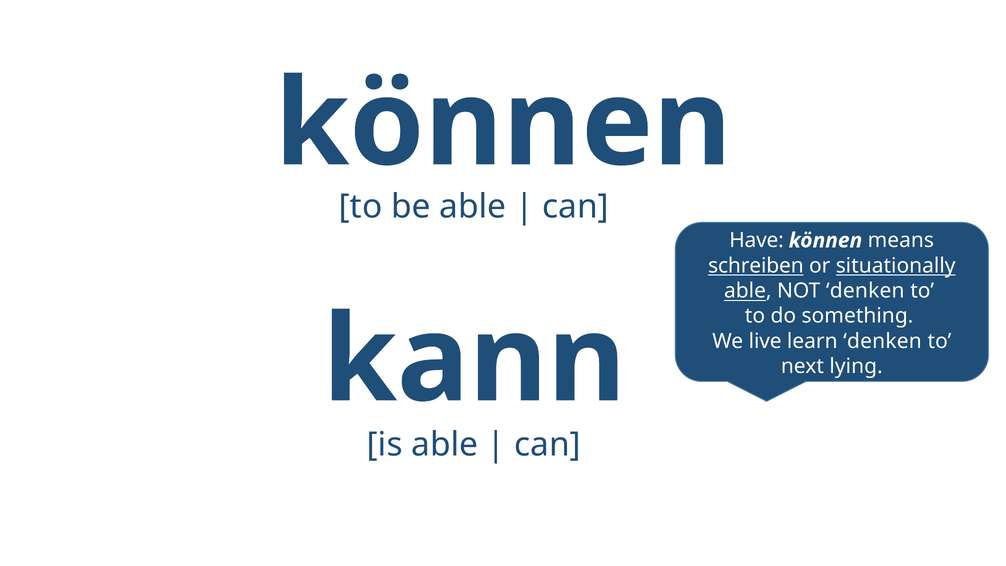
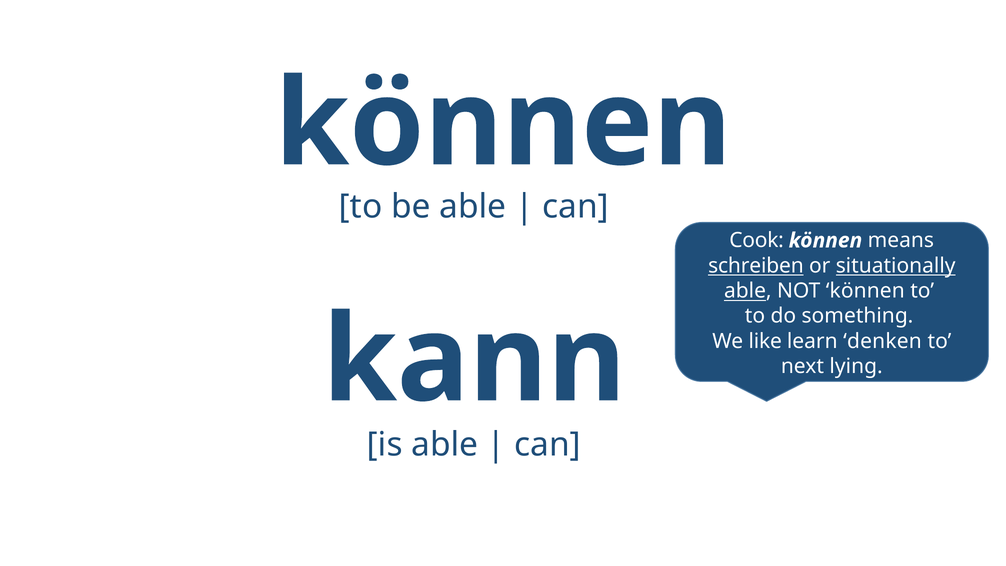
Have: Have -> Cook
NOT denken: denken -> können
live: live -> like
